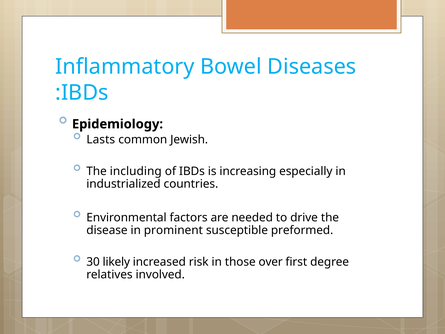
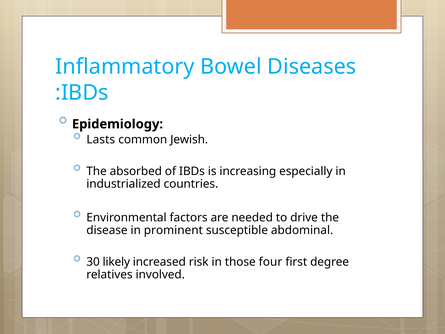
including: including -> absorbed
preformed: preformed -> abdominal
over: over -> four
